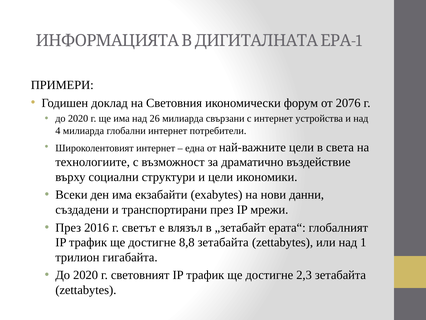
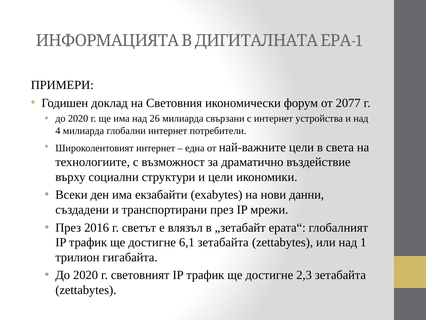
2076: 2076 -> 2077
8,8: 8,8 -> 6,1
